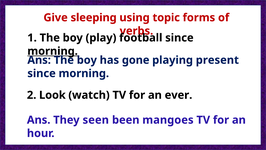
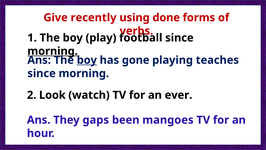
sleeping: sleeping -> recently
topic: topic -> done
boy at (87, 60) underline: none -> present
present: present -> teaches
seen: seen -> gaps
